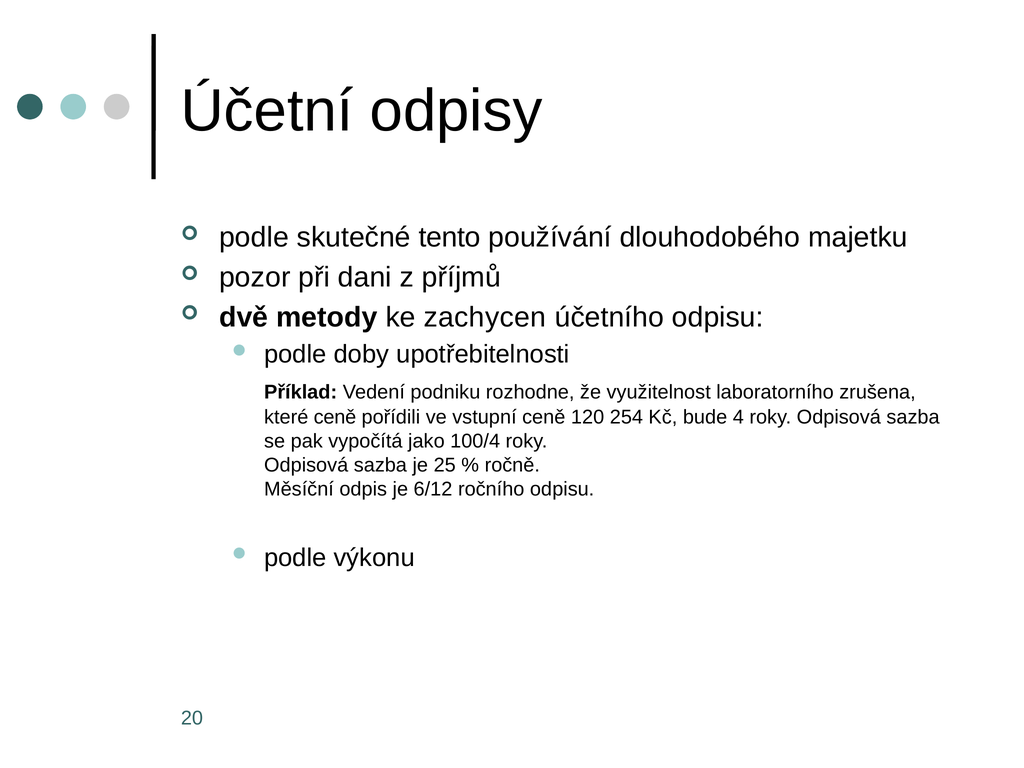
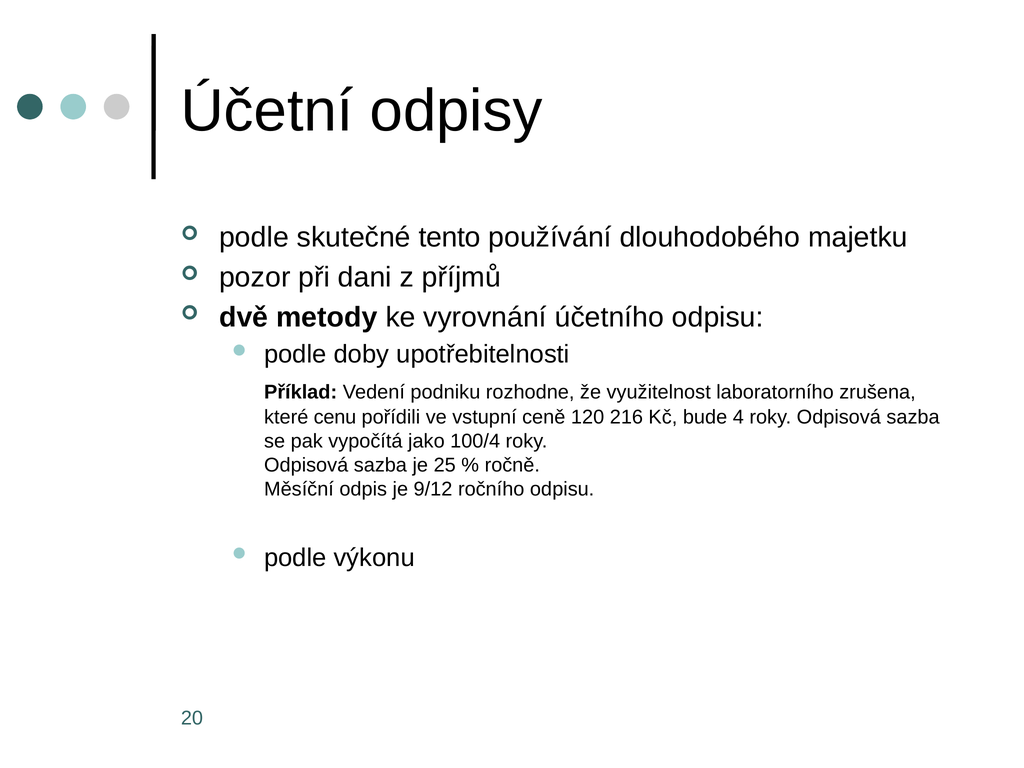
zachycen: zachycen -> vyrovnání
které ceně: ceně -> cenu
254: 254 -> 216
6/12: 6/12 -> 9/12
